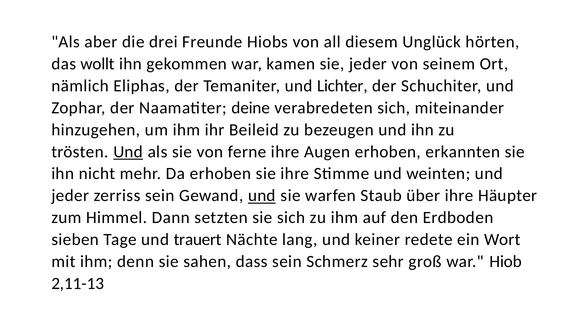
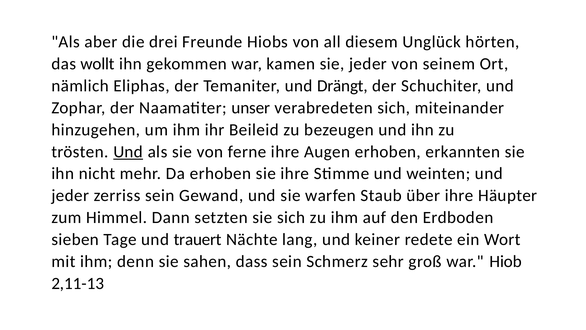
Lichter: Lichter -> Drängt
deine: deine -> unser
und at (262, 195) underline: present -> none
